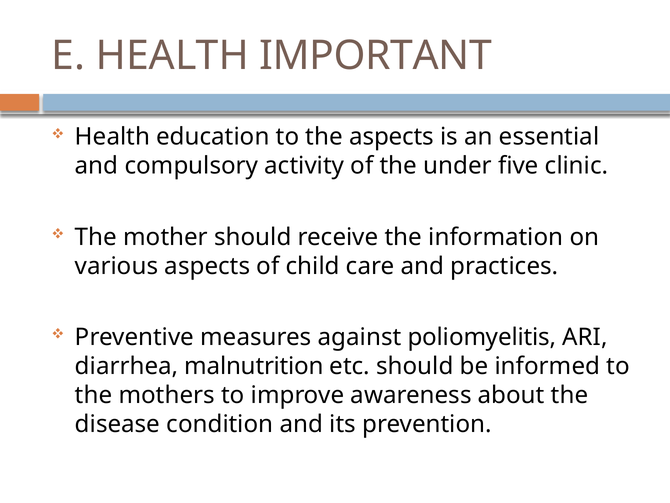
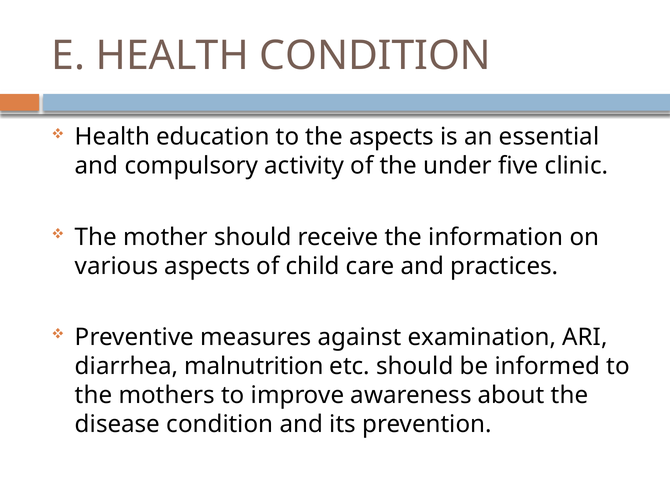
HEALTH IMPORTANT: IMPORTANT -> CONDITION
poliomyelitis: poliomyelitis -> examination
